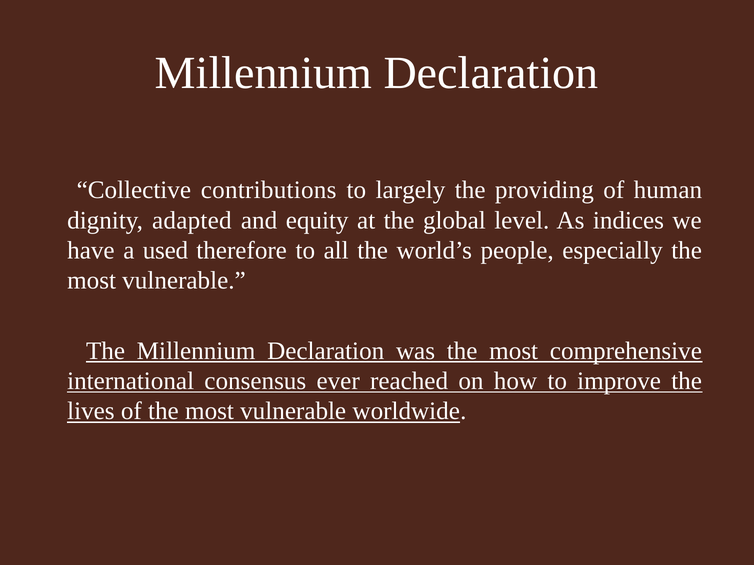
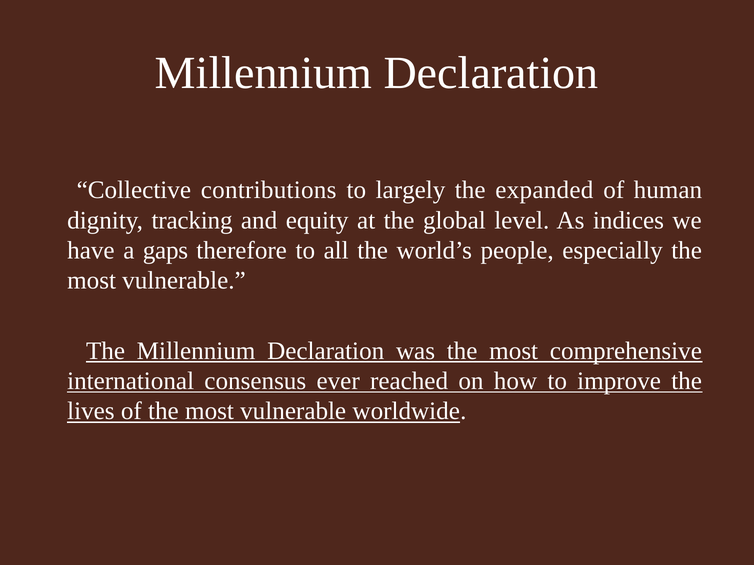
providing: providing -> expanded
adapted: adapted -> tracking
used: used -> gaps
